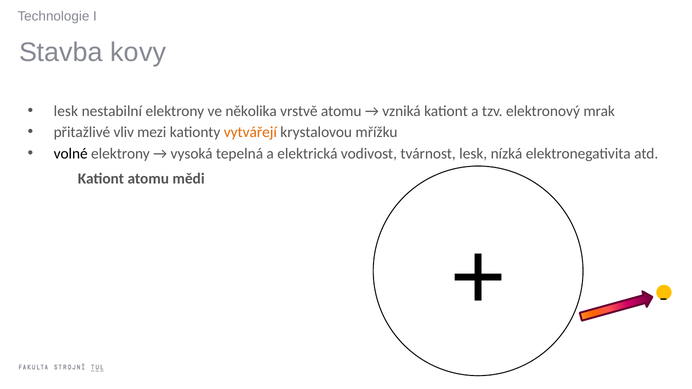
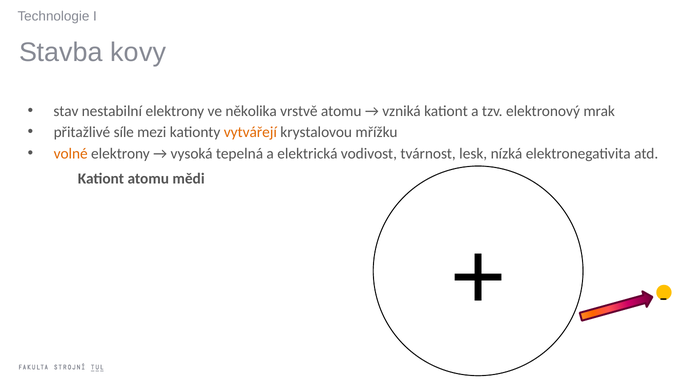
lesk at (66, 111): lesk -> stav
vliv: vliv -> síle
volné colour: black -> orange
